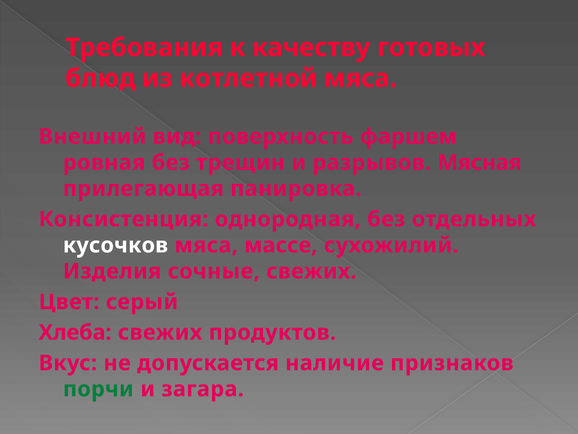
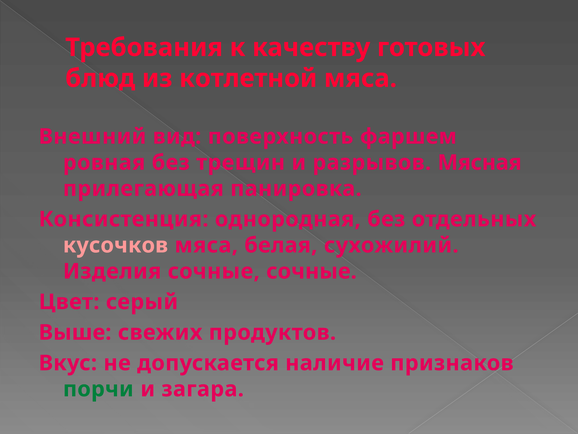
кусочков colour: white -> pink
массе: массе -> белая
сочные свежих: свежих -> сочные
Хлеба: Хлеба -> Выше
